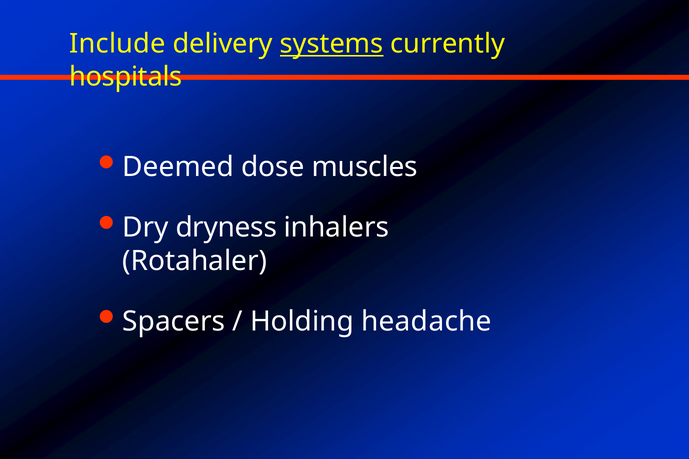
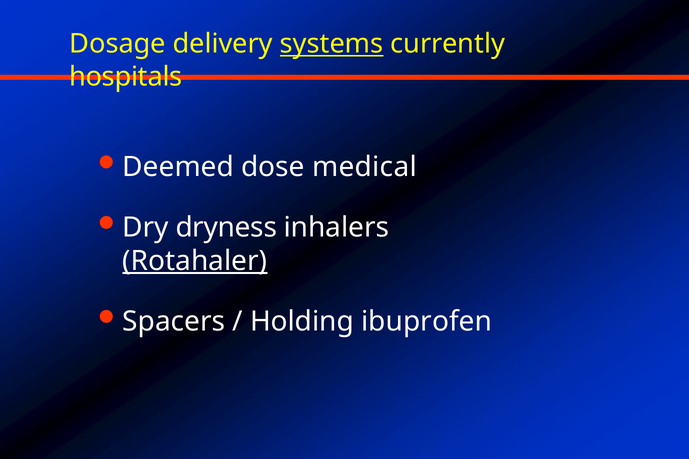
Include: Include -> Dosage
muscles: muscles -> medical
Rotahaler underline: none -> present
headache: headache -> ibuprofen
